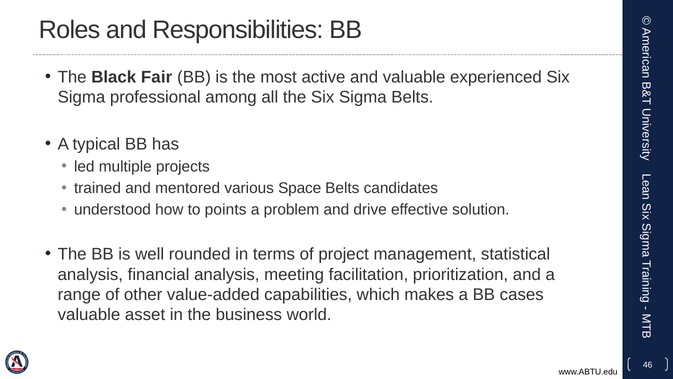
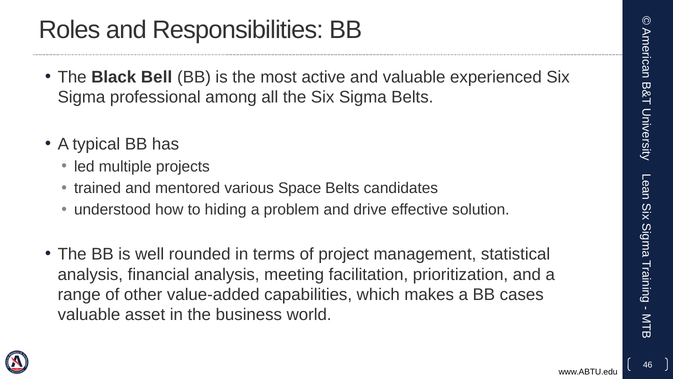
Fair: Fair -> Bell
points: points -> hiding
